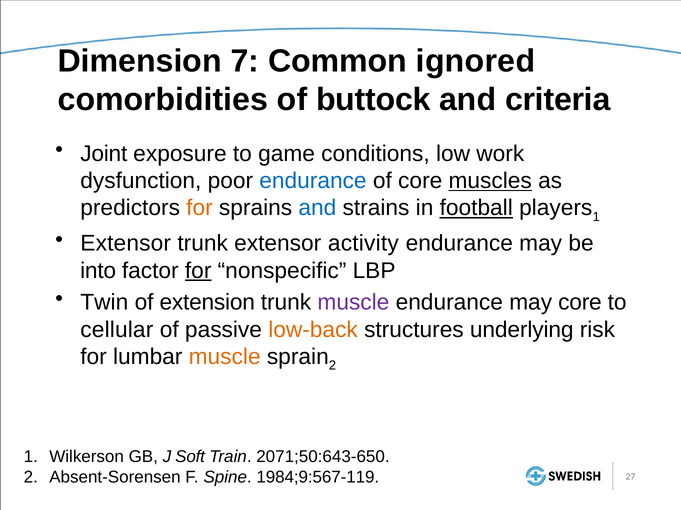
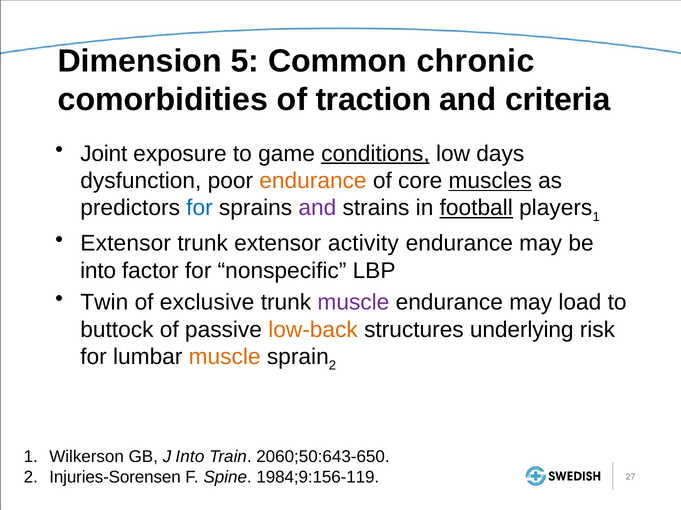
7: 7 -> 5
ignored: ignored -> chronic
buttock: buttock -> traction
conditions underline: none -> present
work: work -> days
endurance at (313, 181) colour: blue -> orange
for at (199, 208) colour: orange -> blue
and at (317, 208) colour: blue -> purple
for at (198, 271) underline: present -> none
extension: extension -> exclusive
may core: core -> load
cellular: cellular -> buttock
J Soft: Soft -> Into
2071;50:643-650: 2071;50:643-650 -> 2060;50:643-650
Absent-Sorensen: Absent-Sorensen -> Injuries-Sorensen
1984;9:567-119: 1984;9:567-119 -> 1984;9:156-119
